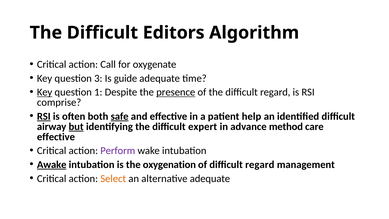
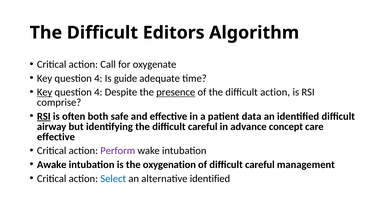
3 at (98, 78): 3 -> 4
1 at (98, 92): 1 -> 4
the difficult regard: regard -> action
safe underline: present -> none
help: help -> data
but underline: present -> none
the difficult expert: expert -> careful
method: method -> concept
Awake underline: present -> none
of difficult regard: regard -> careful
Select colour: orange -> blue
alternative adequate: adequate -> identified
